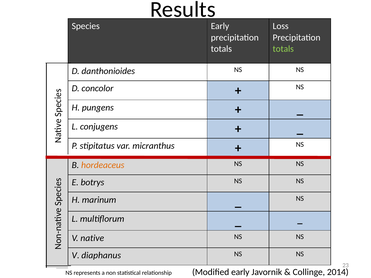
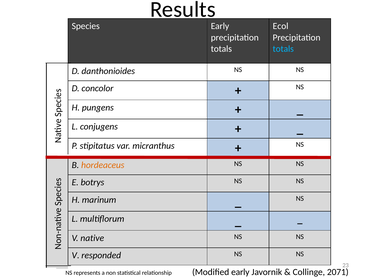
Loss: Loss -> Ecol
totals at (283, 49) colour: light green -> light blue
diaphanus: diaphanus -> responded
2014: 2014 -> 2071
